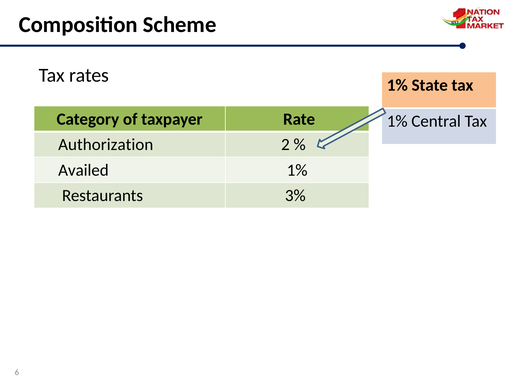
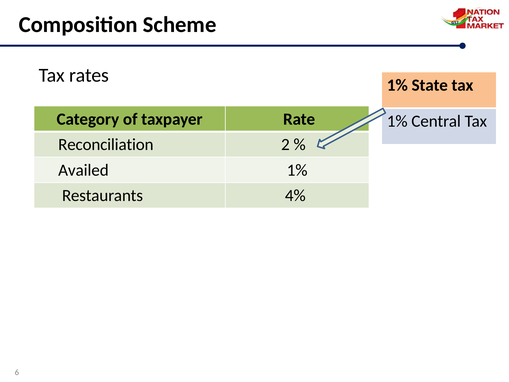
Authorization: Authorization -> Reconciliation
3%: 3% -> 4%
